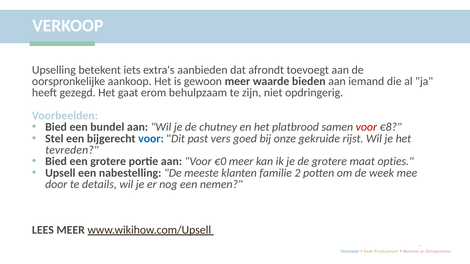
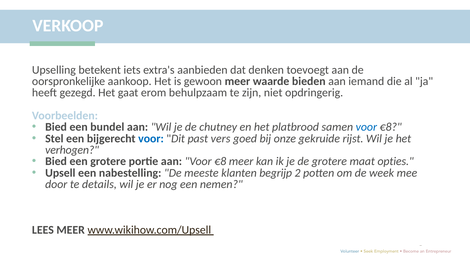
afrondt: afrondt -> denken
voor at (366, 127) colour: red -> blue
tevreden: tevreden -> verhogen
aan Voor €0: €0 -> €8
familie: familie -> begrijp
